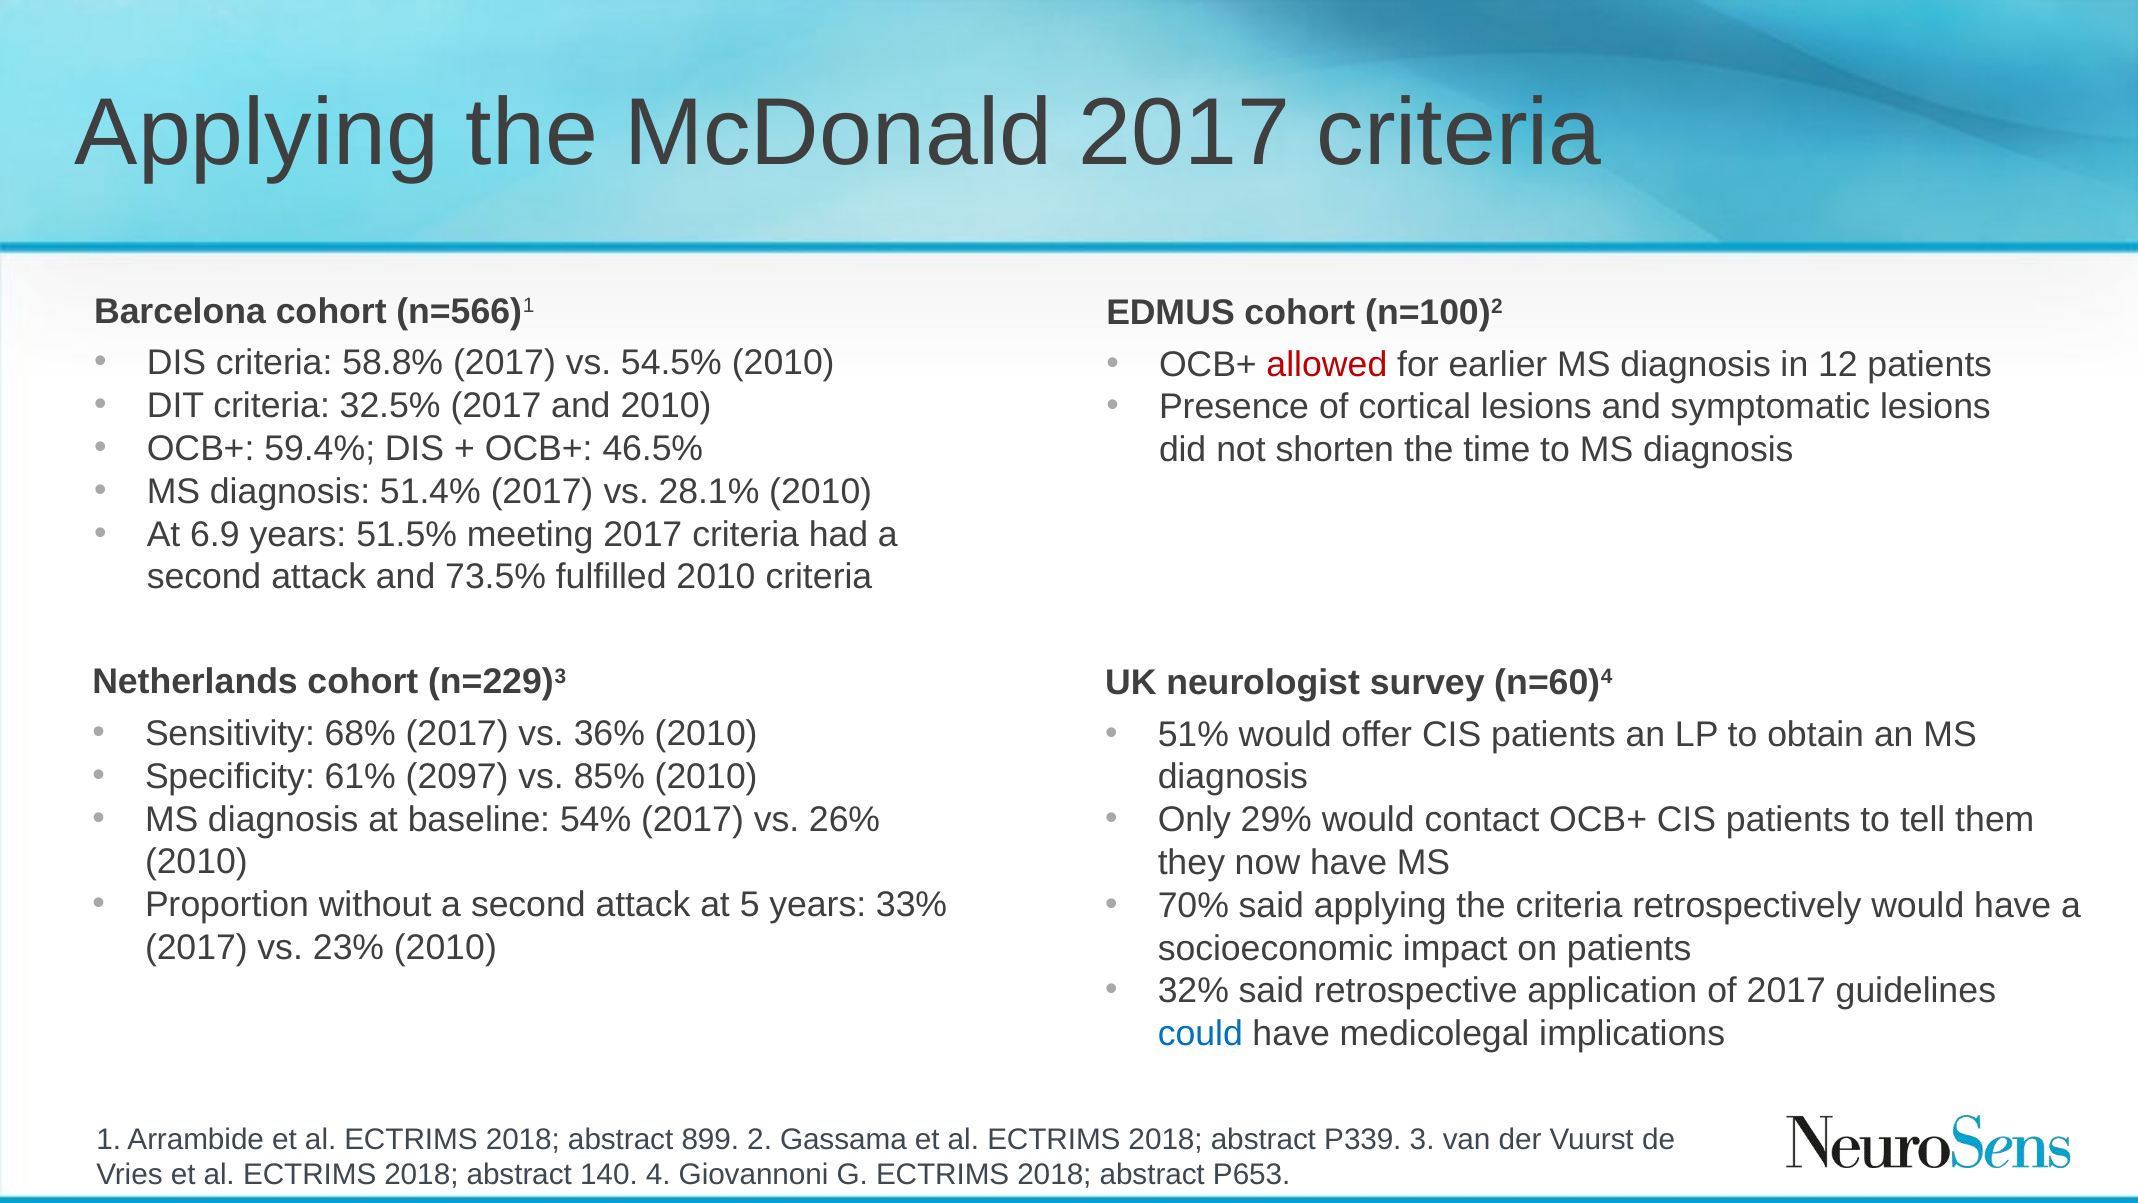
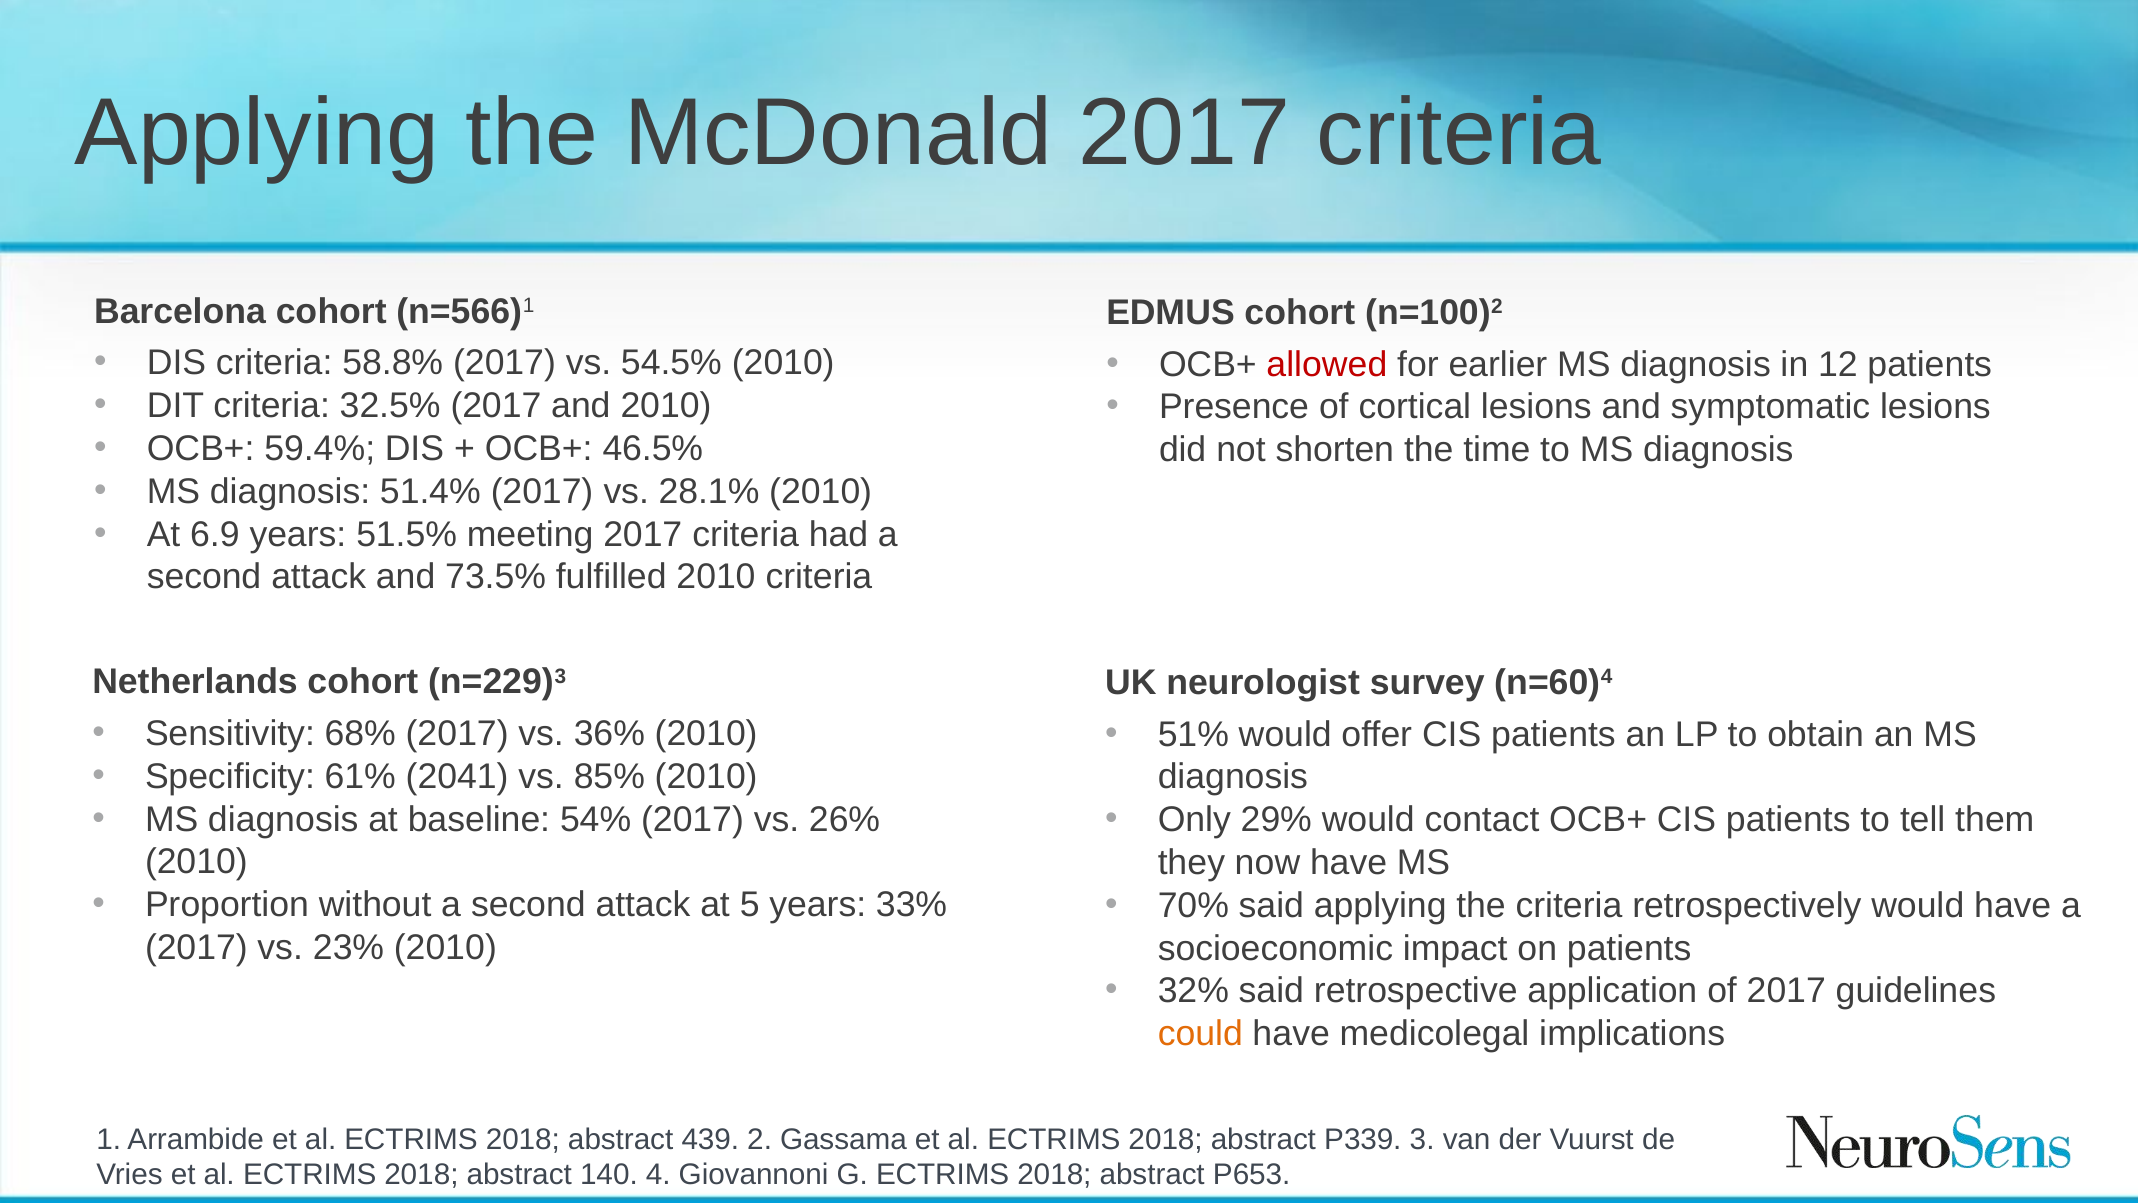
2097: 2097 -> 2041
could colour: blue -> orange
899: 899 -> 439
